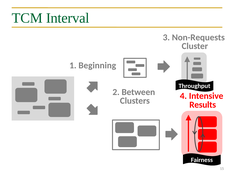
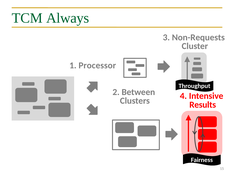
Interval: Interval -> Always
Beginning: Beginning -> Processor
